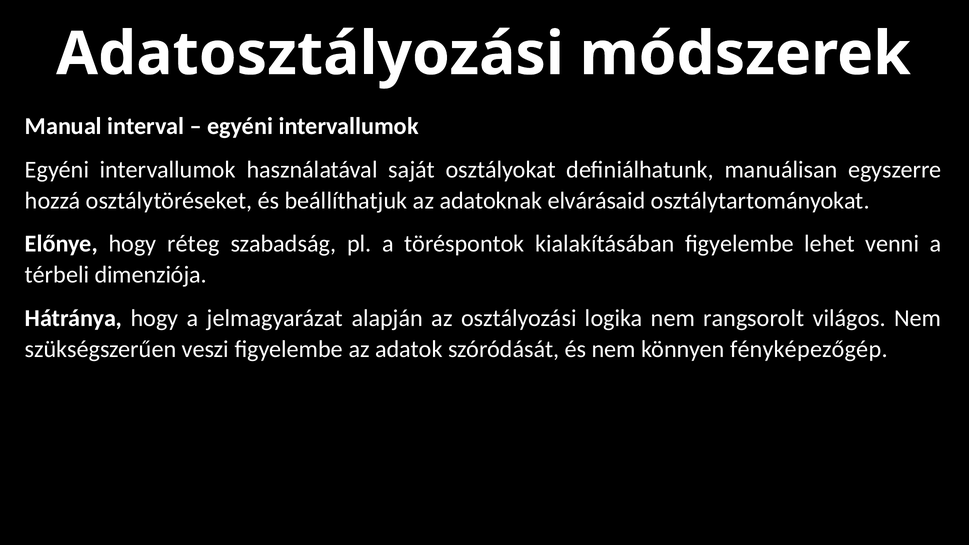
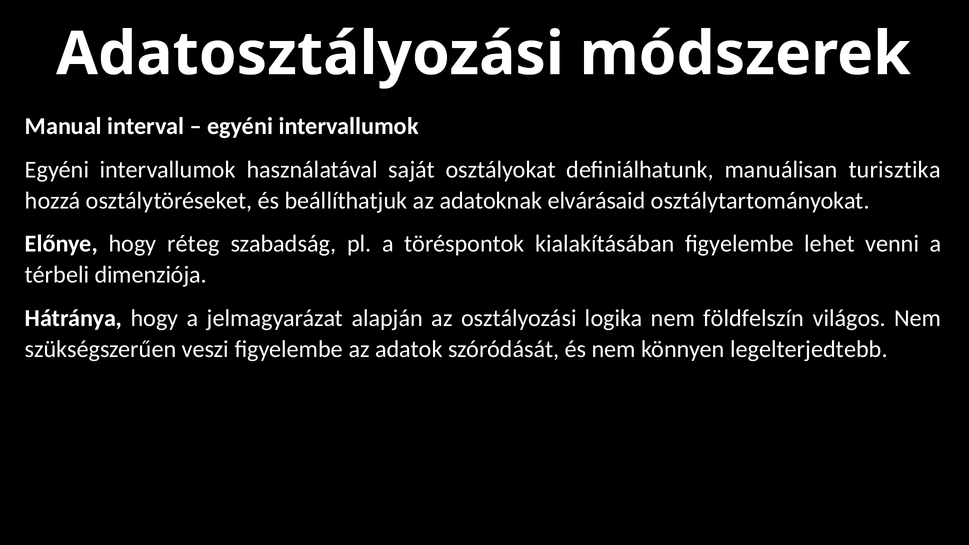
egyszerre: egyszerre -> turisztika
rangsorolt: rangsorolt -> földfelszín
fényképezőgép: fényképezőgép -> legelterjedtebb
